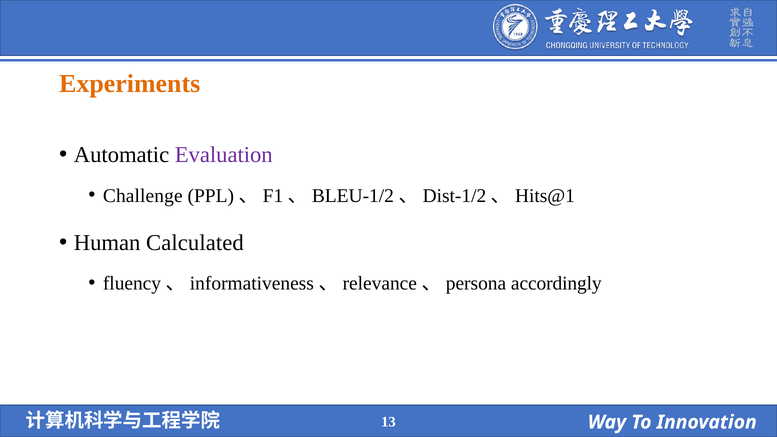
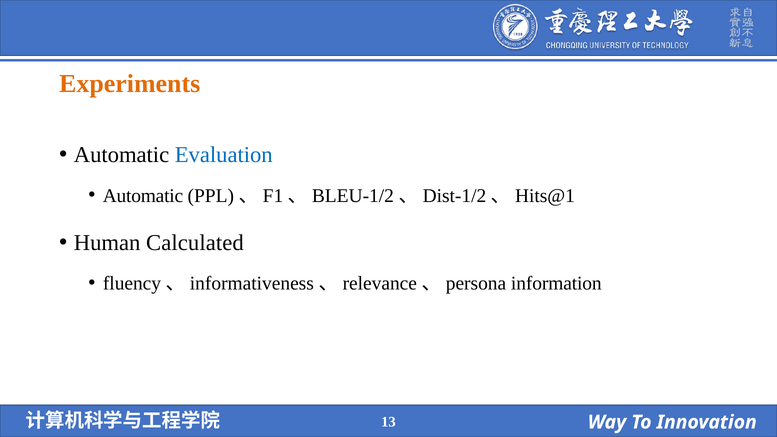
Evaluation colour: purple -> blue
Challenge at (143, 196): Challenge -> Automatic
accordingly: accordingly -> information
